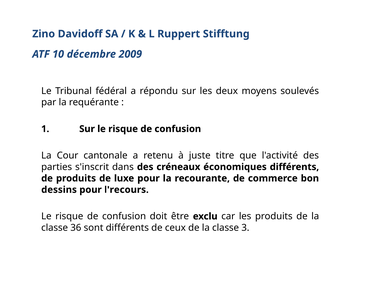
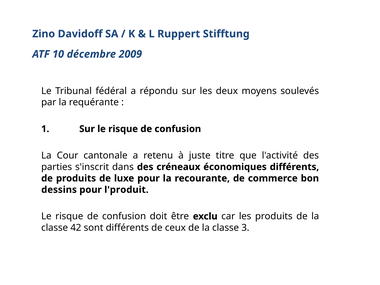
l'recours: l'recours -> l'produit
36: 36 -> 42
